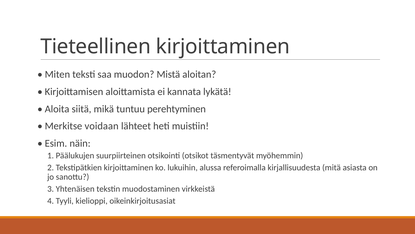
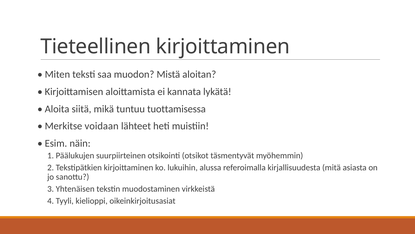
perehtyminen: perehtyminen -> tuottamisessa
